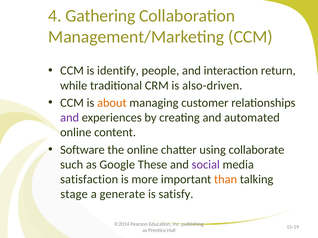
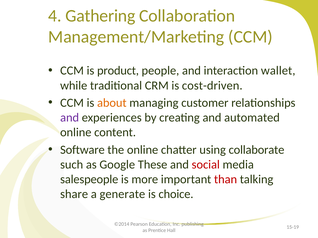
identify: identify -> product
return: return -> wallet
also-driven: also-driven -> cost-driven
social colour: purple -> red
satisfaction: satisfaction -> salespeople
than colour: orange -> red
stage: stage -> share
satisfy: satisfy -> choice
